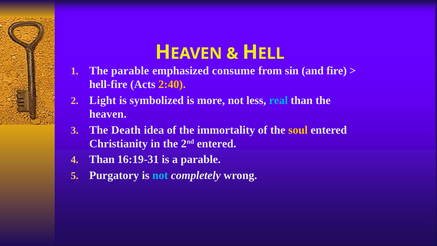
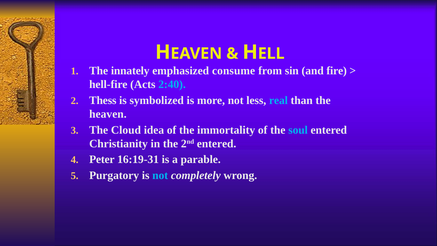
The parable: parable -> innately
2:40 colour: yellow -> light blue
Light: Light -> Thess
Death: Death -> Cloud
soul colour: yellow -> light blue
Than at (102, 159): Than -> Peter
